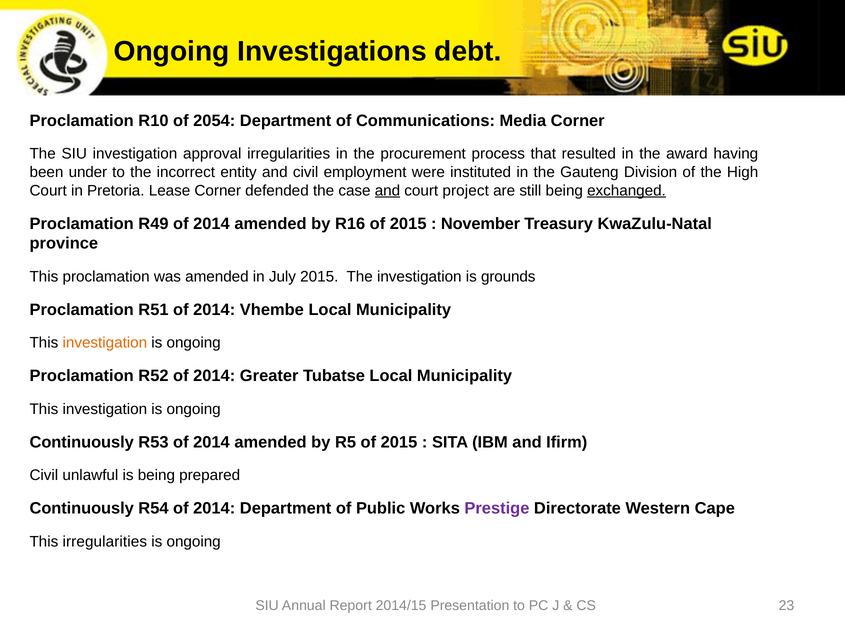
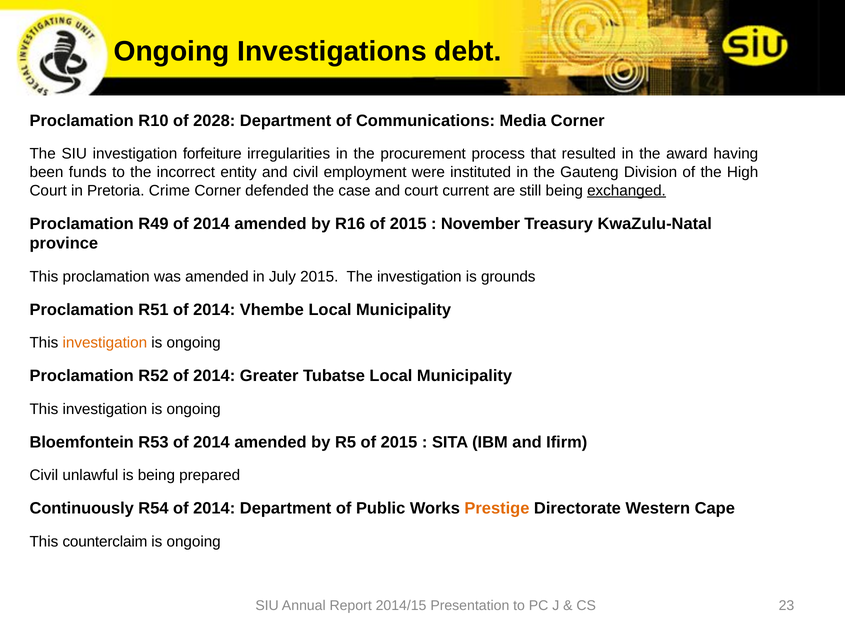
2054: 2054 -> 2028
approval: approval -> forfeiture
under: under -> funds
Lease: Lease -> Crime
and at (387, 191) underline: present -> none
project: project -> current
Continuously at (82, 442): Continuously -> Bloemfontein
Prestige colour: purple -> orange
This irregularities: irregularities -> counterclaim
